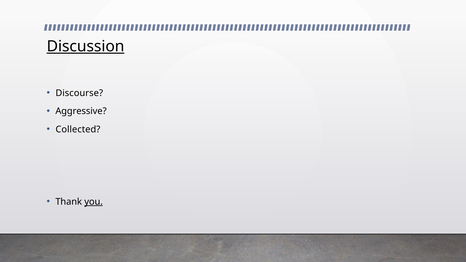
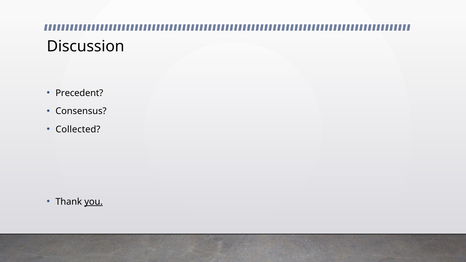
Discussion underline: present -> none
Discourse: Discourse -> Precedent
Aggressive: Aggressive -> Consensus
